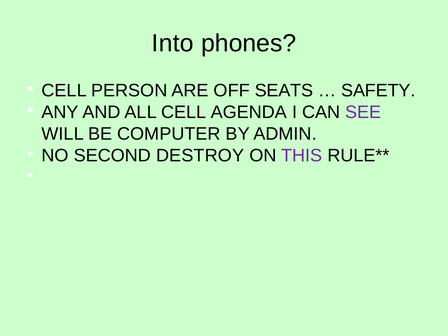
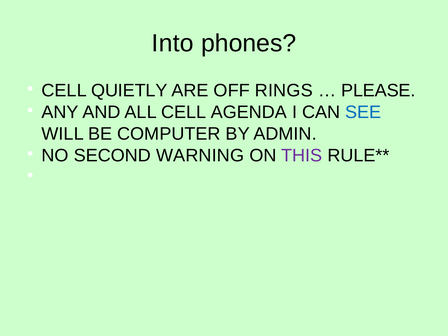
PERSON: PERSON -> QUIETLY
SEATS: SEATS -> RINGS
SAFETY: SAFETY -> PLEASE
SEE colour: purple -> blue
DESTROY: DESTROY -> WARNING
